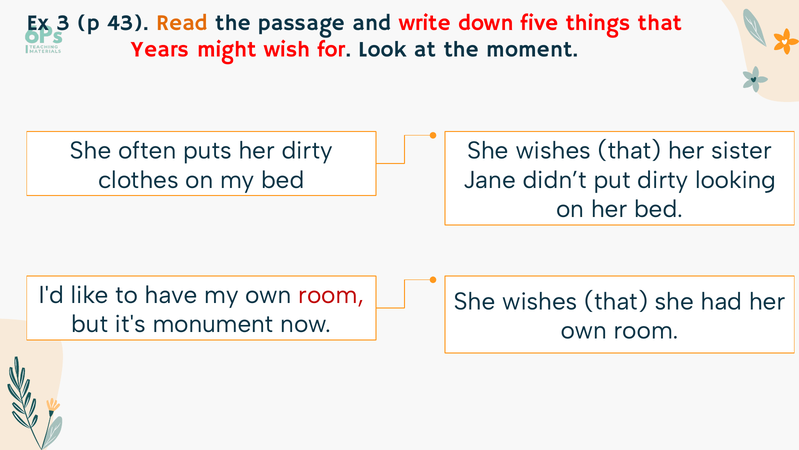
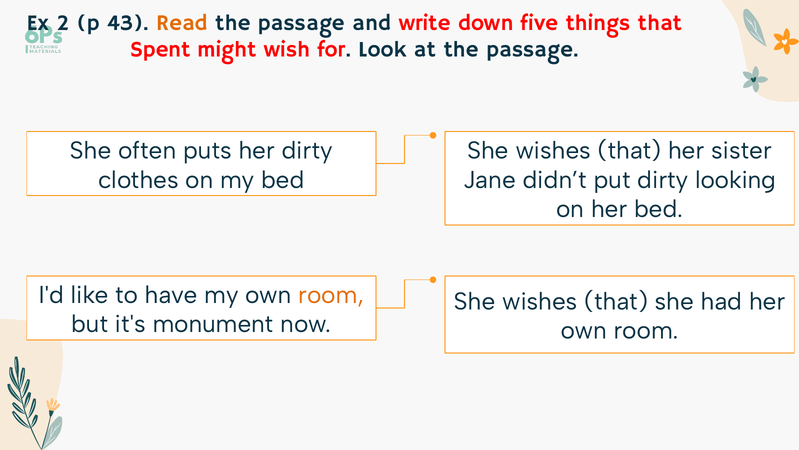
3: 3 -> 2
Years: Years -> Spent
at the moment: moment -> passage
room at (331, 295) colour: red -> orange
